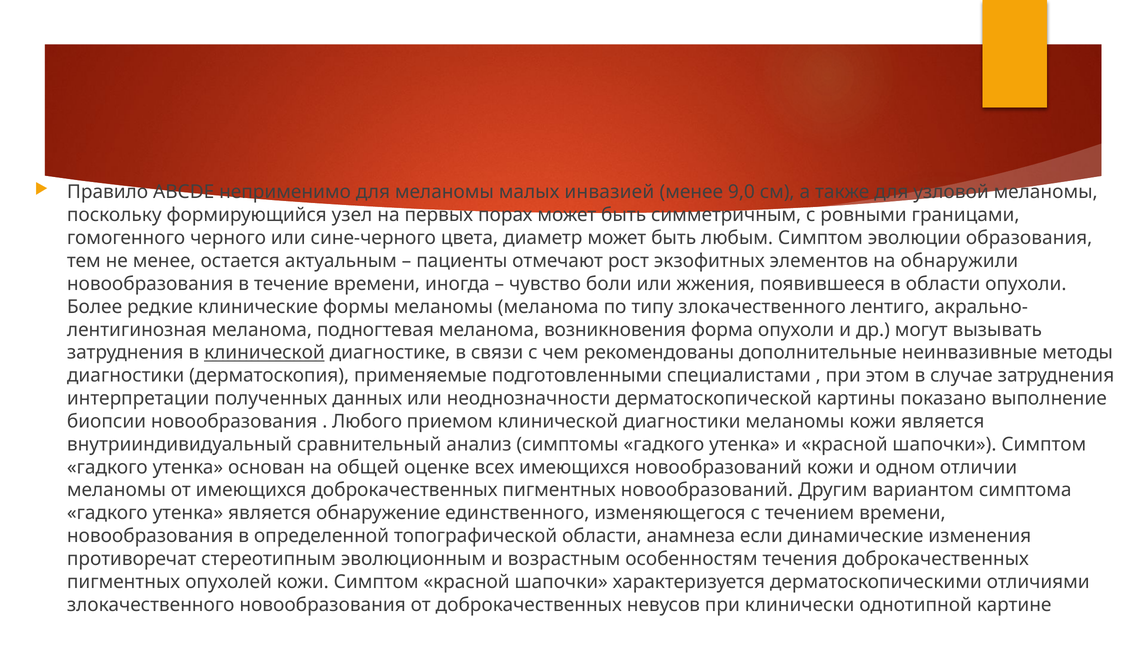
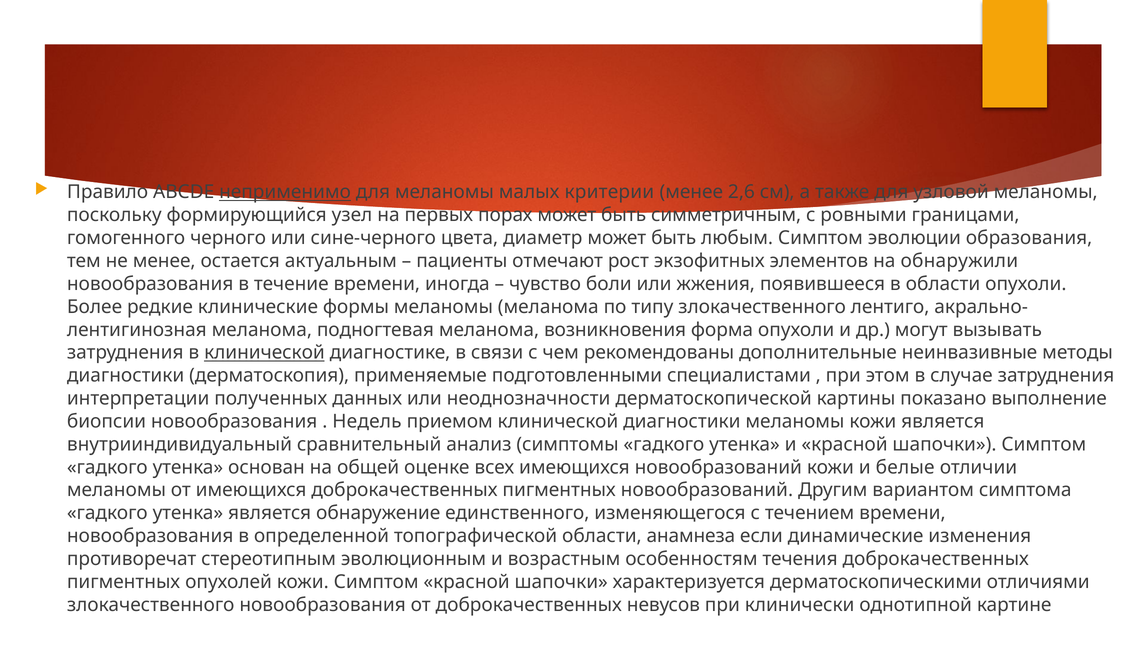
неприменимо underline: none -> present
инвазией: инвазией -> критерии
9,0: 9,0 -> 2,6
Любого: Любого -> Недель
одном: одном -> белые
